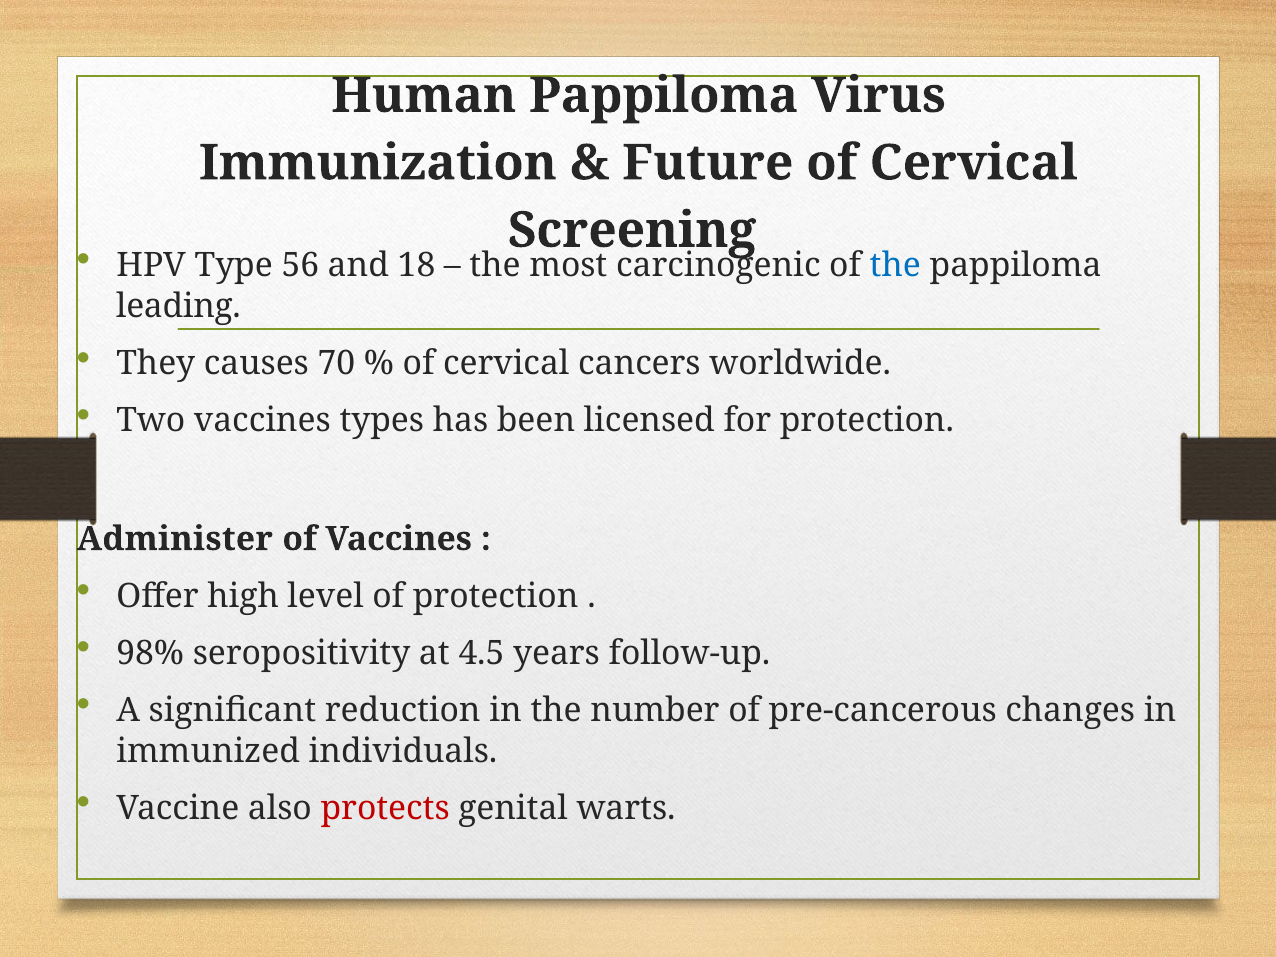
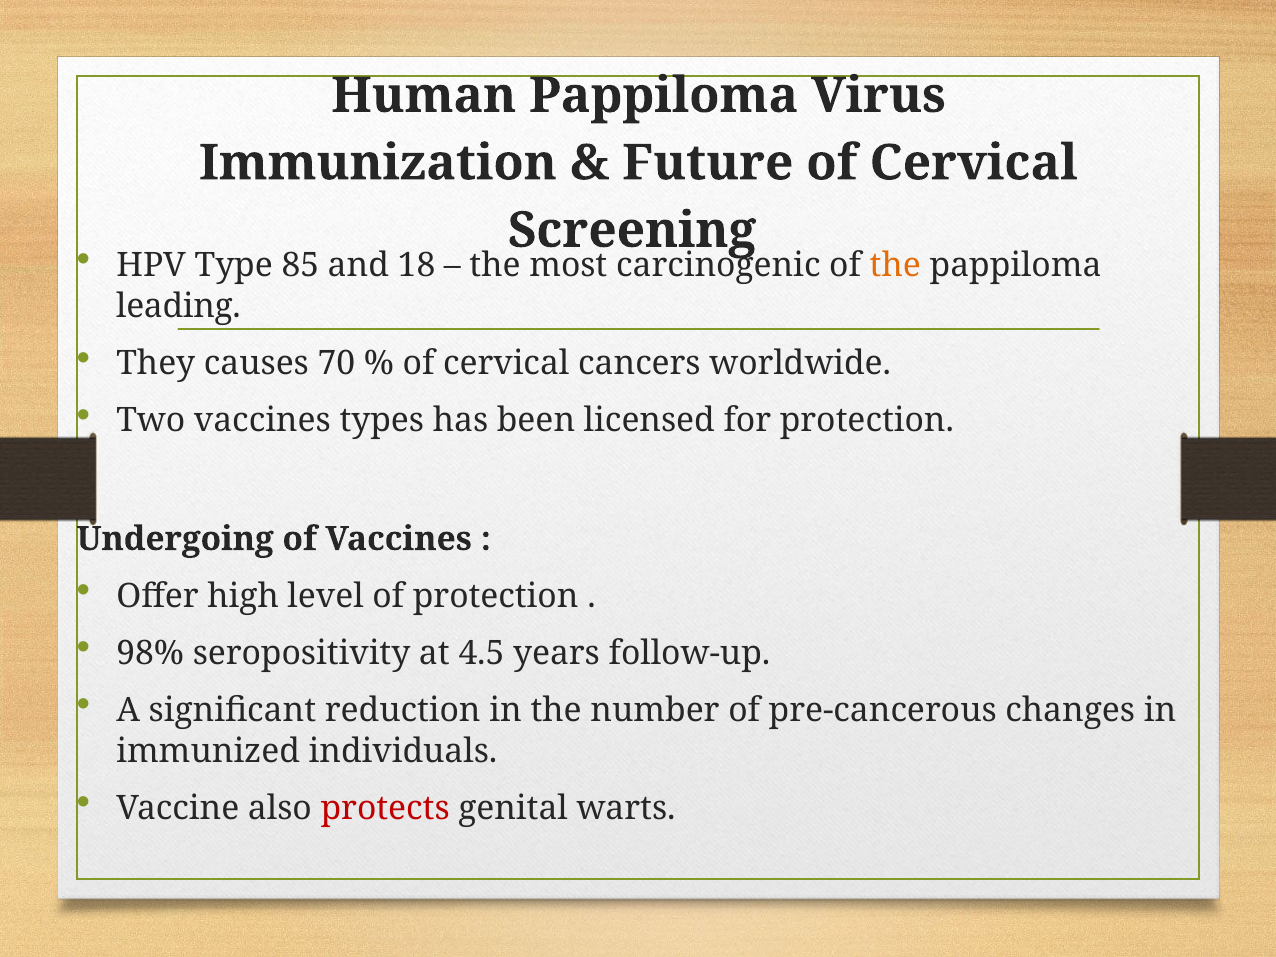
56: 56 -> 85
the at (895, 265) colour: blue -> orange
Administer: Administer -> Undergoing
